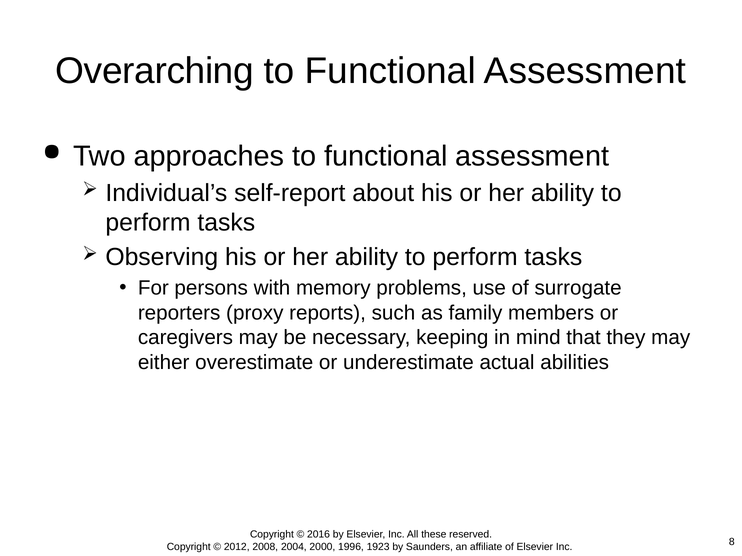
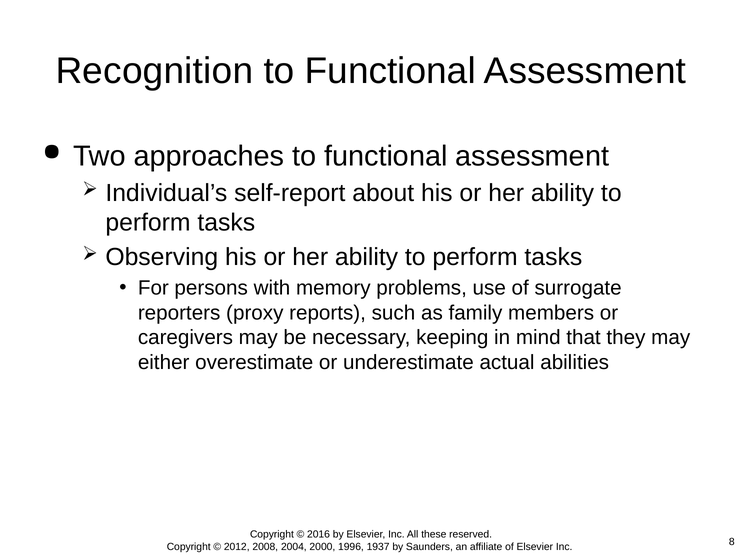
Overarching: Overarching -> Recognition
1923: 1923 -> 1937
